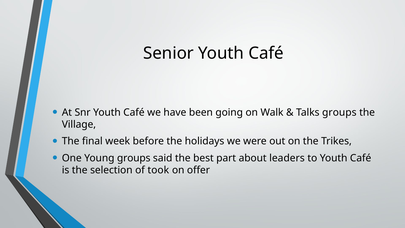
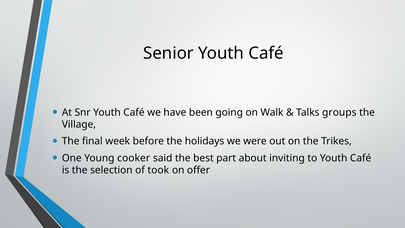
Young groups: groups -> cooker
leaders: leaders -> inviting
